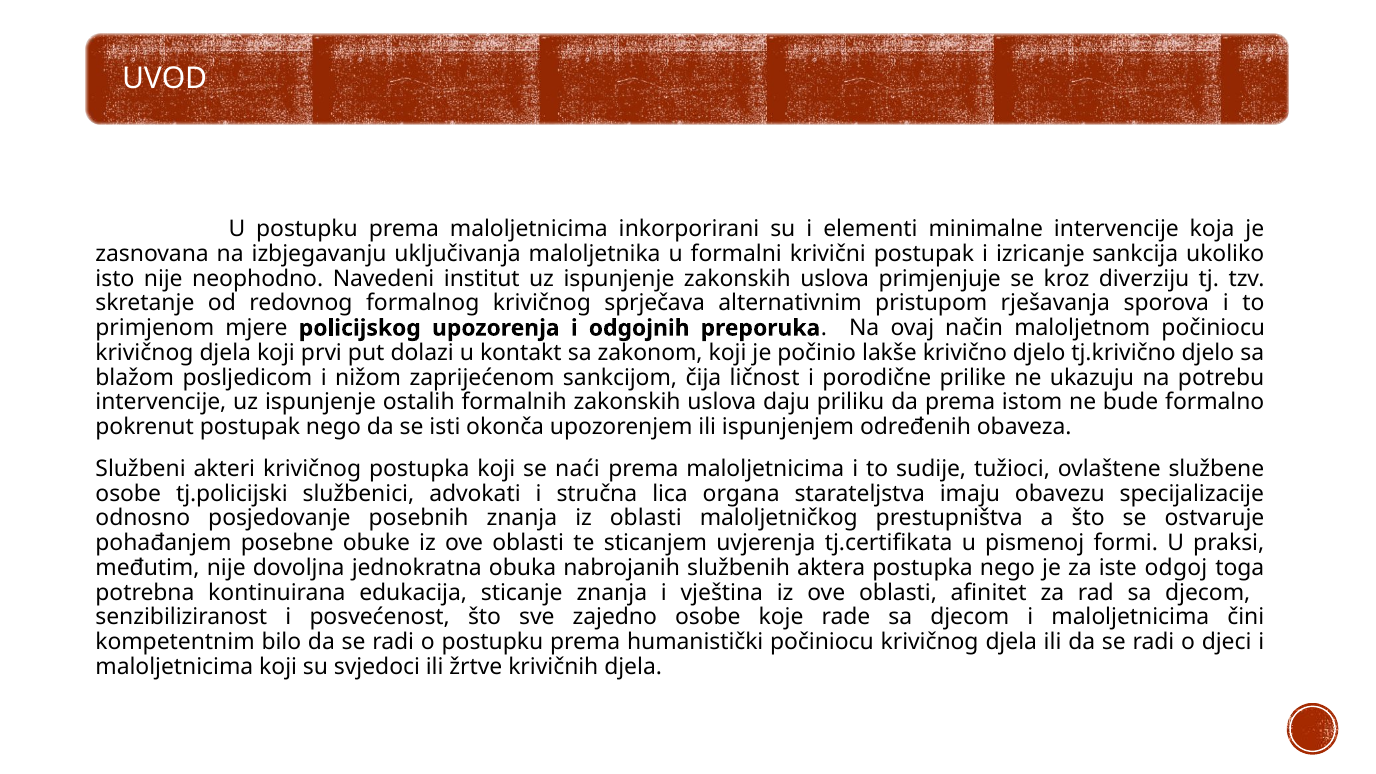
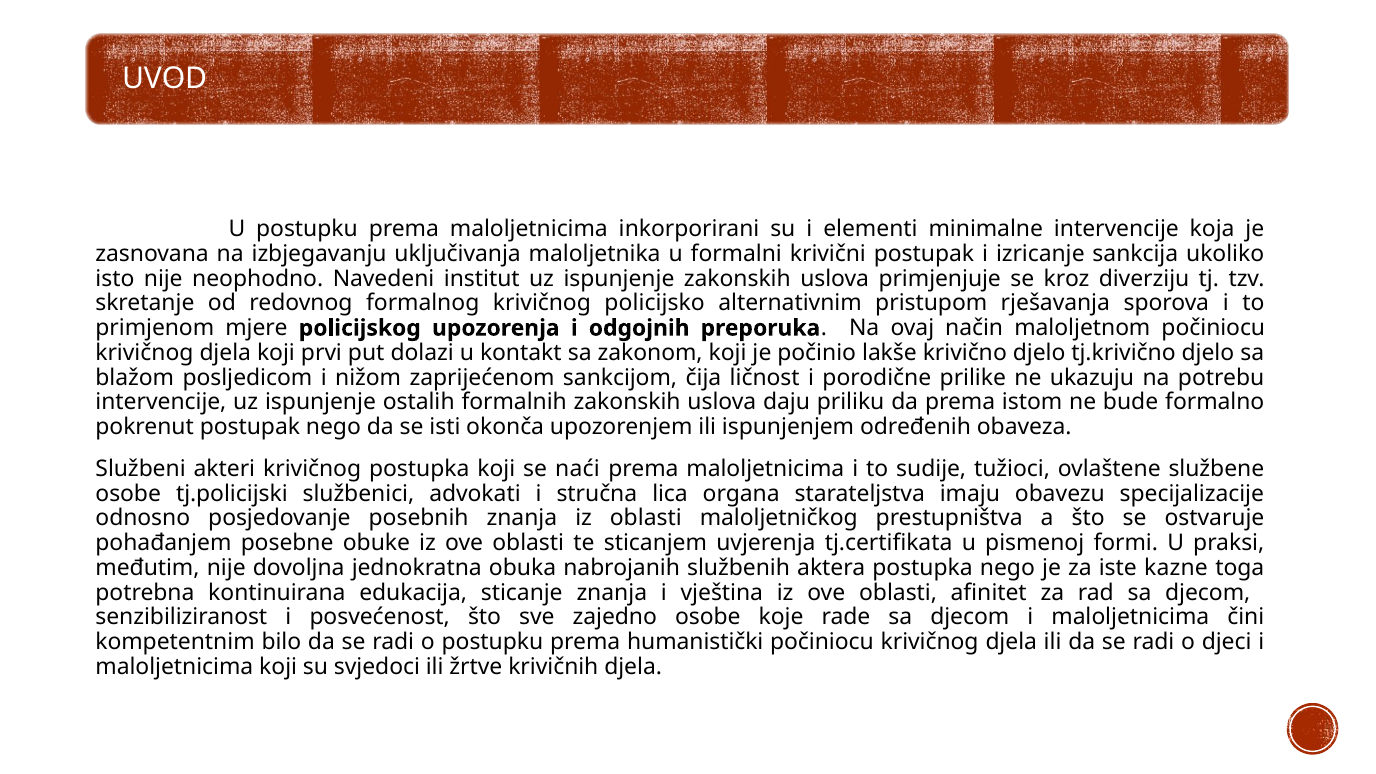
sprječava: sprječava -> policijsko
odgoj: odgoj -> kazne
